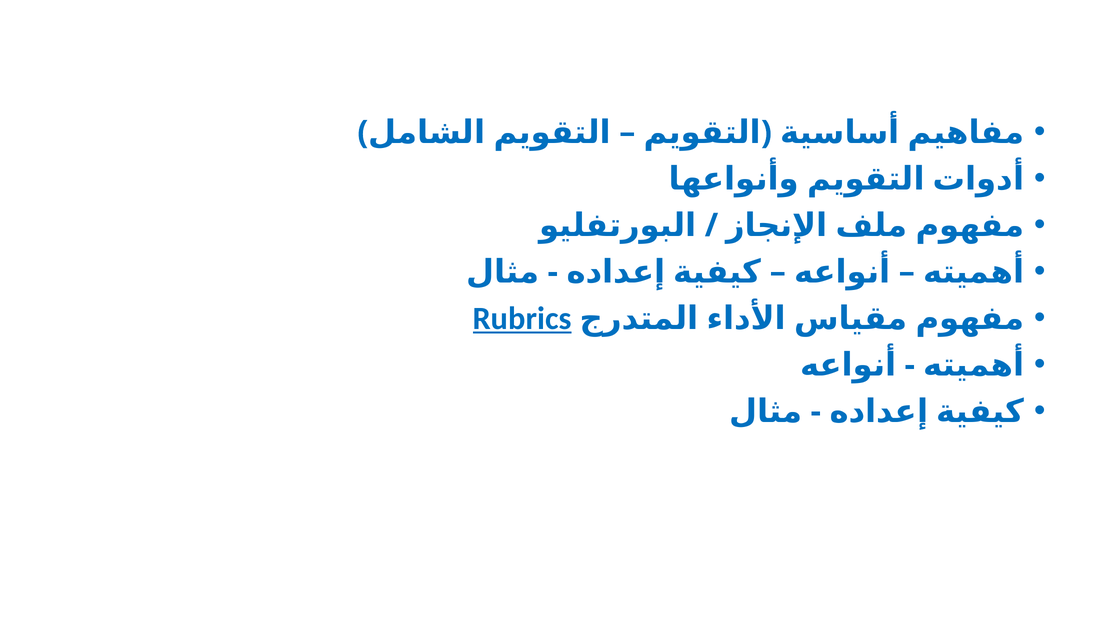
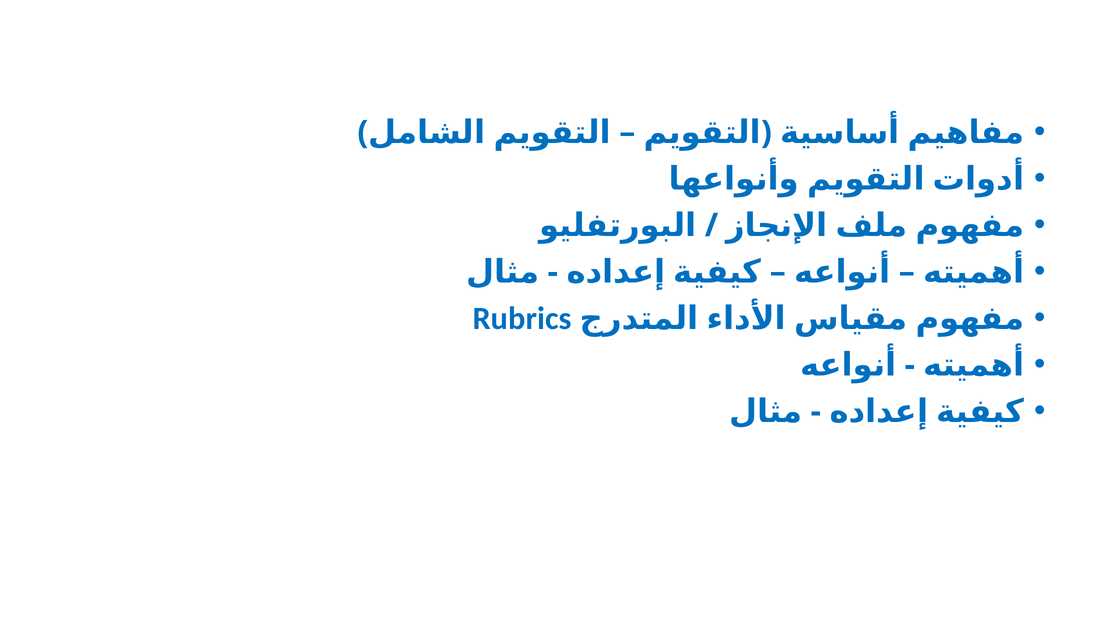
Rubrics underline: present -> none
